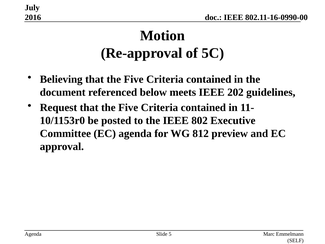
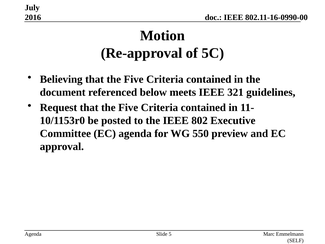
202: 202 -> 321
812: 812 -> 550
